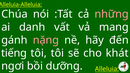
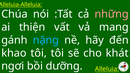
danh: danh -> thiện
nặng colour: pink -> light blue
tiếng: tiếng -> khao
